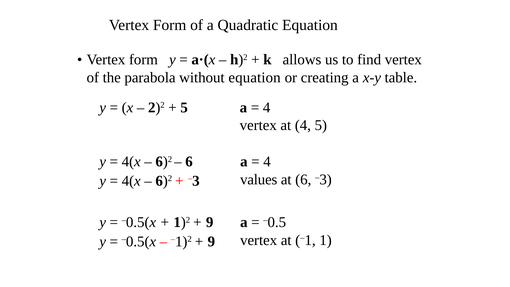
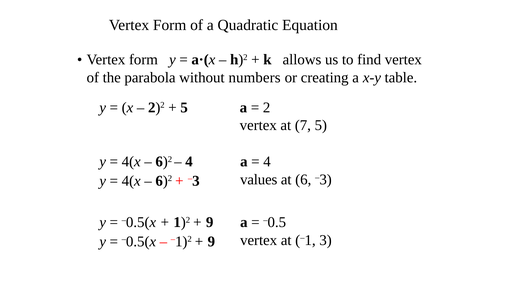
without equation: equation -> numbers
4 at (267, 107): 4 -> 2
at 4: 4 -> 7
6 at (189, 162): 6 -> 4
1: 1 -> 3
